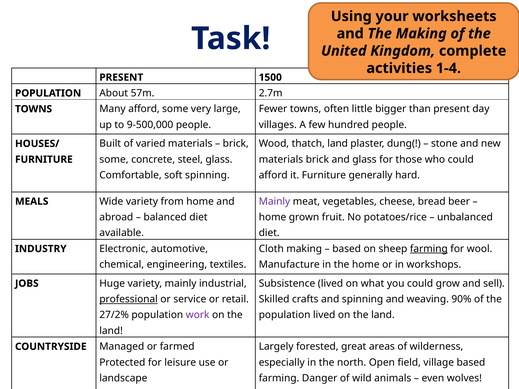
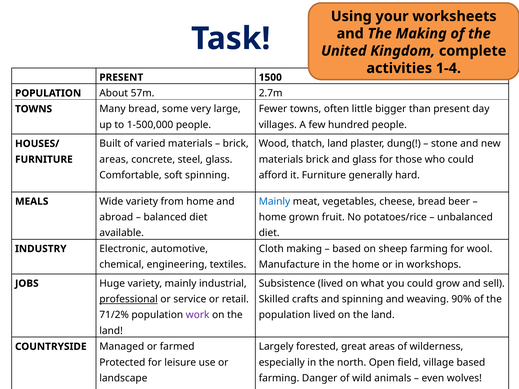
Many afford: afford -> bread
9-500,000: 9-500,000 -> 1-500,000
some at (114, 160): some -> areas
Mainly at (274, 202) colour: purple -> blue
farming at (429, 249) underline: present -> none
27/2%: 27/2% -> 71/2%
